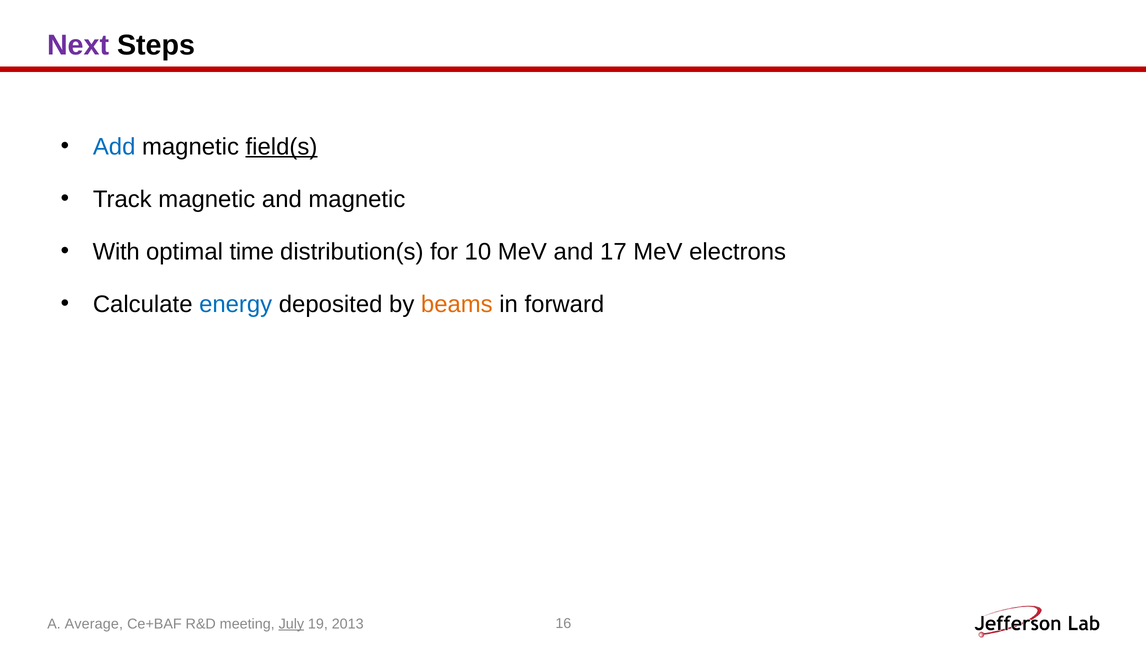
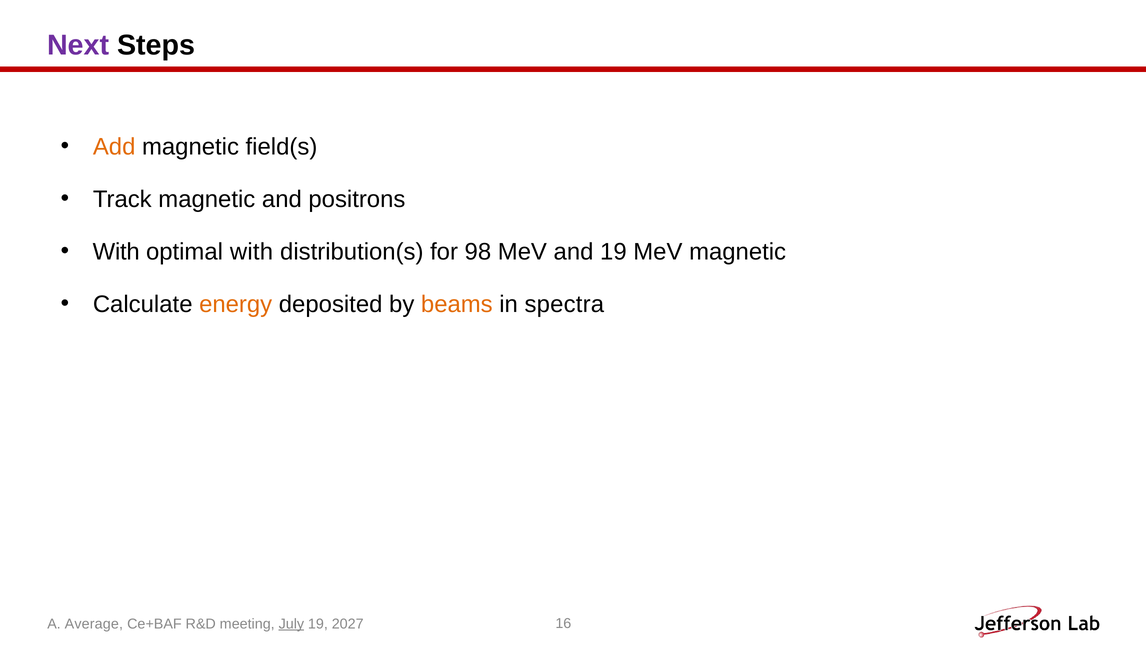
Add colour: blue -> orange
field(s underline: present -> none
and magnetic: magnetic -> positrons
optimal time: time -> with
10: 10 -> 98
and 17: 17 -> 19
MeV electrons: electrons -> magnetic
energy colour: blue -> orange
forward: forward -> spectra
2013: 2013 -> 2027
